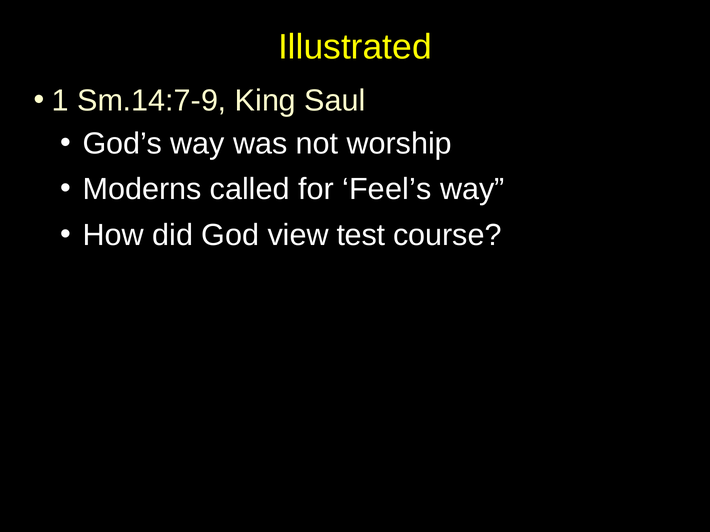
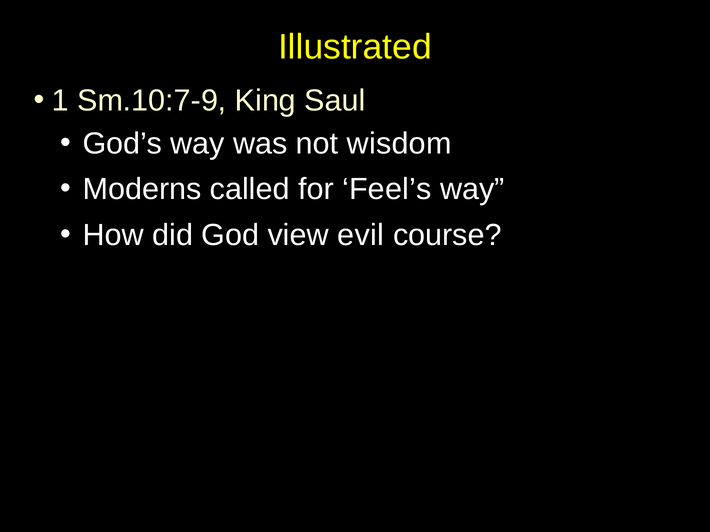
Sm.14:7-9: Sm.14:7-9 -> Sm.10:7-9
worship: worship -> wisdom
test: test -> evil
